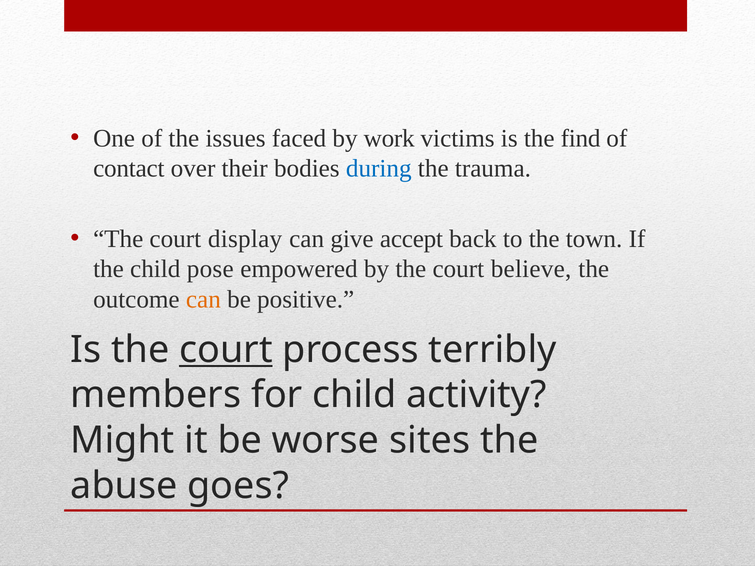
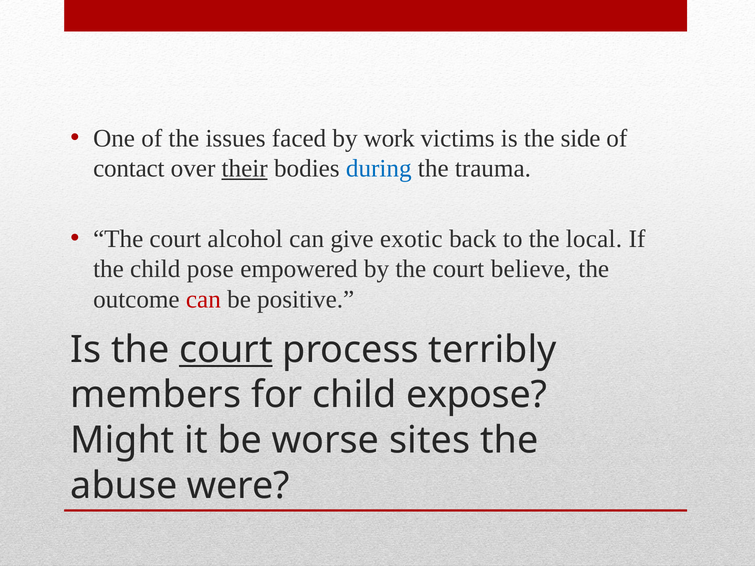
find: find -> side
their underline: none -> present
display: display -> alcohol
accept: accept -> exotic
town: town -> local
can at (203, 299) colour: orange -> red
activity: activity -> expose
goes: goes -> were
